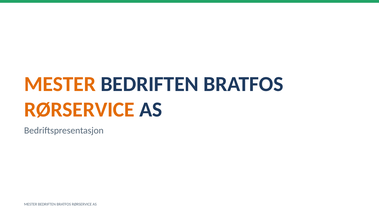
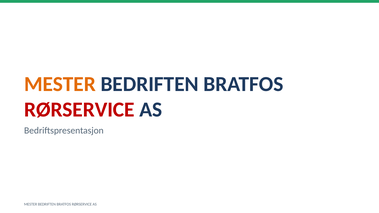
RØRSERVICE at (79, 110) colour: orange -> red
